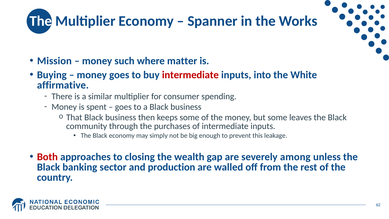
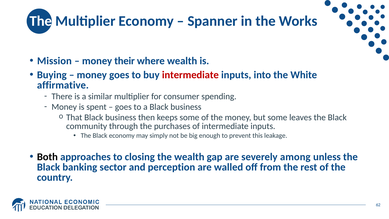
such: such -> their
where matter: matter -> wealth
Both colour: red -> black
production: production -> perception
